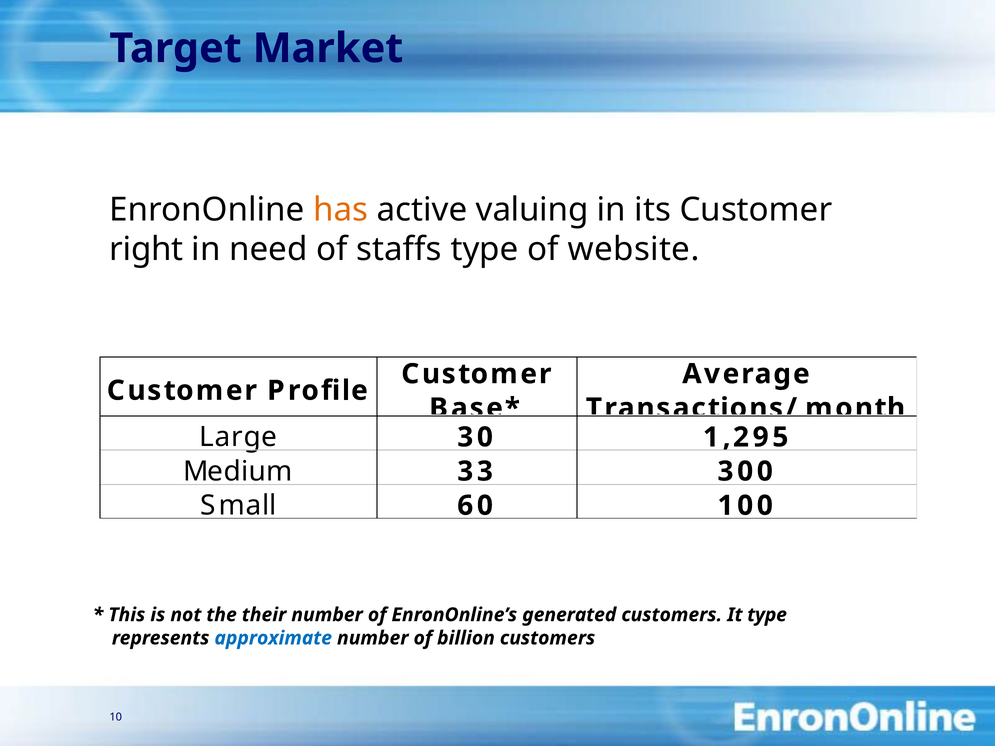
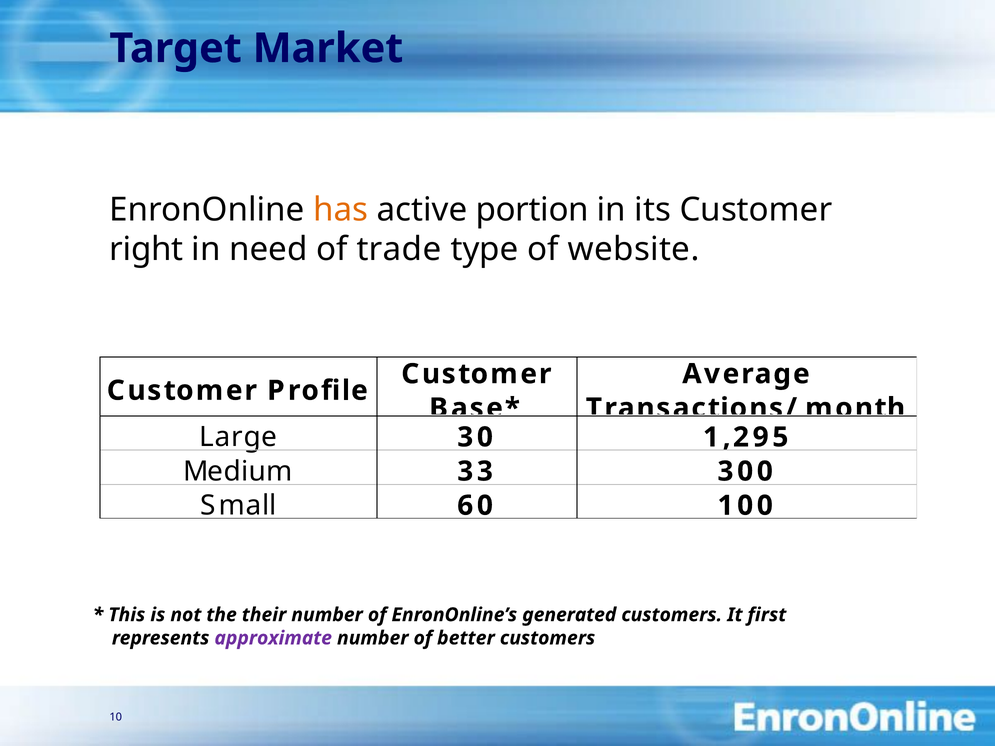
valuing: valuing -> portion
staffs: staffs -> trade
It type: type -> first
approximate colour: blue -> purple
billion: billion -> better
